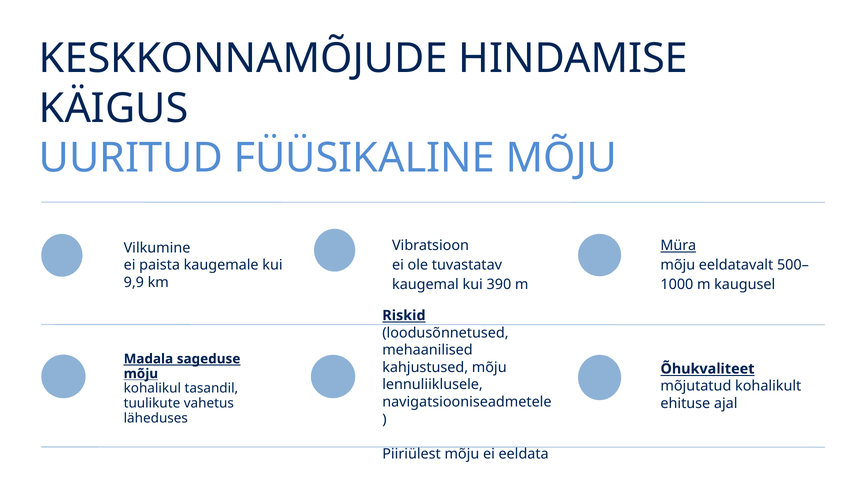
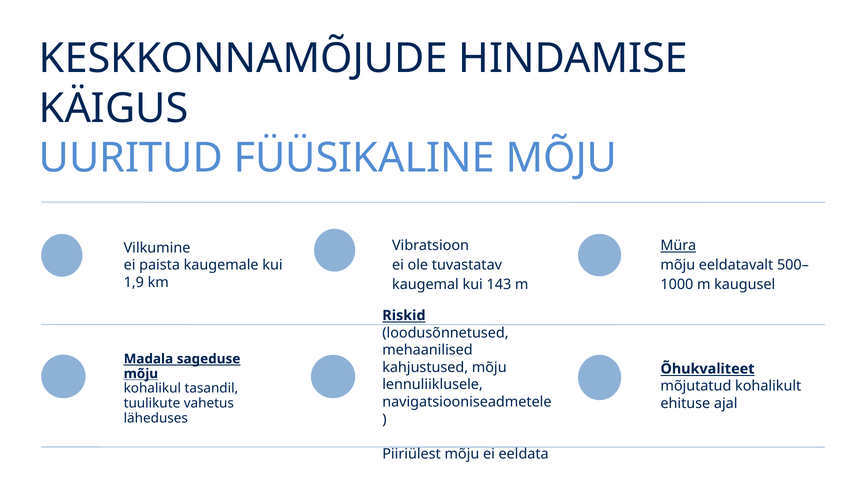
9,9: 9,9 -> 1,9
390: 390 -> 143
